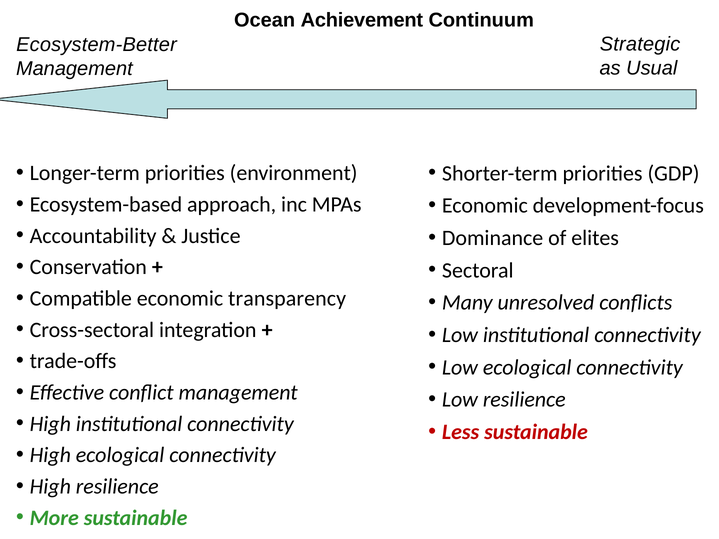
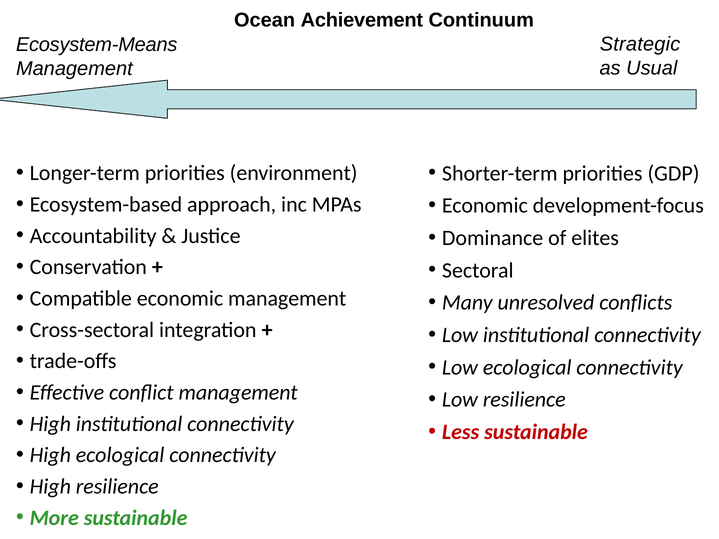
Ecosystem-Better: Ecosystem-Better -> Ecosystem-Means
economic transparency: transparency -> management
